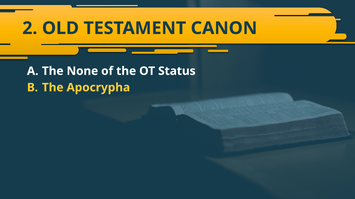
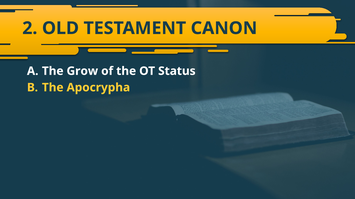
None: None -> Grow
